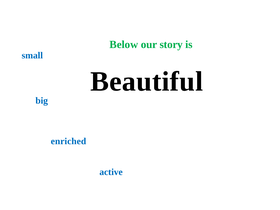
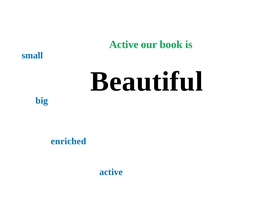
Below at (124, 44): Below -> Active
story: story -> book
